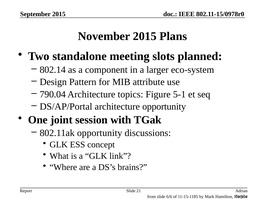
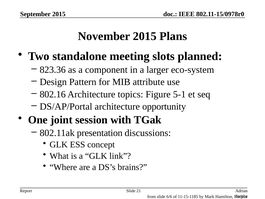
802.14: 802.14 -> 823.36
790.04: 790.04 -> 802.16
802.11ak opportunity: opportunity -> presentation
